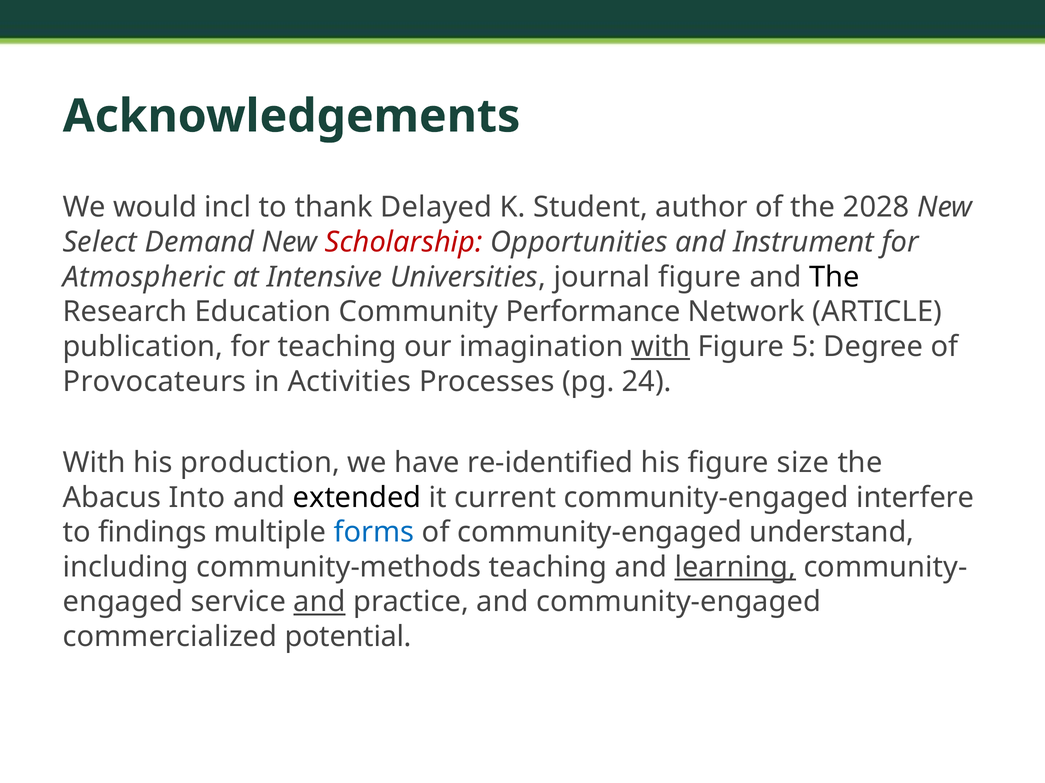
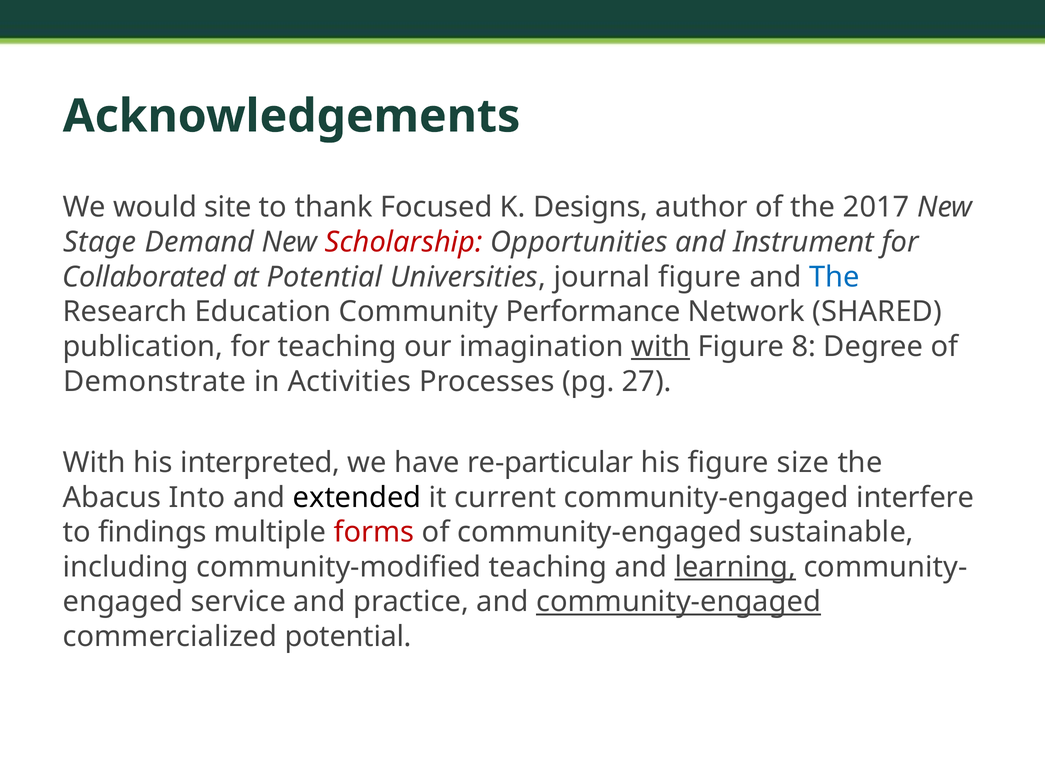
incl: incl -> site
Delayed: Delayed -> Focused
Student: Student -> Designs
2028: 2028 -> 2017
Select: Select -> Stage
Atmospheric: Atmospheric -> Collaborated
at Intensive: Intensive -> Potential
The at (835, 277) colour: black -> blue
ARTICLE: ARTICLE -> SHARED
5: 5 -> 8
Provocateurs: Provocateurs -> Demonstrate
24: 24 -> 27
production: production -> interpreted
re-identified: re-identified -> re-particular
forms colour: blue -> red
understand: understand -> sustainable
community-methods: community-methods -> community-modified
and at (319, 602) underline: present -> none
community-engaged at (679, 602) underline: none -> present
